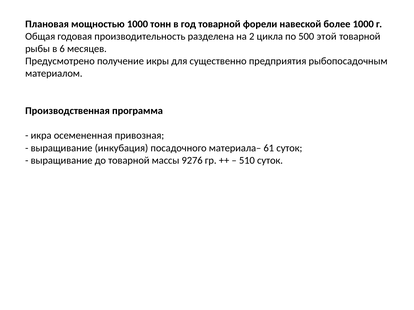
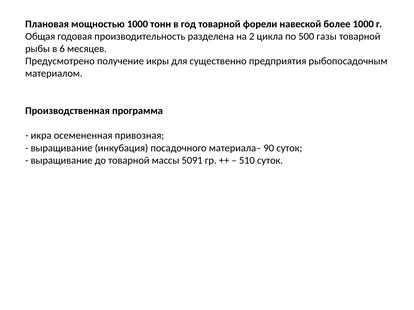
этой: этой -> газы
61: 61 -> 90
9276: 9276 -> 5091
